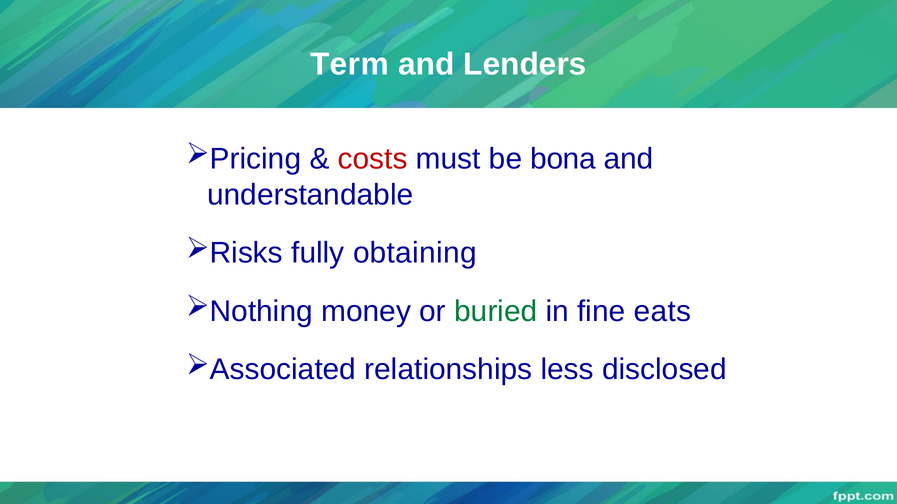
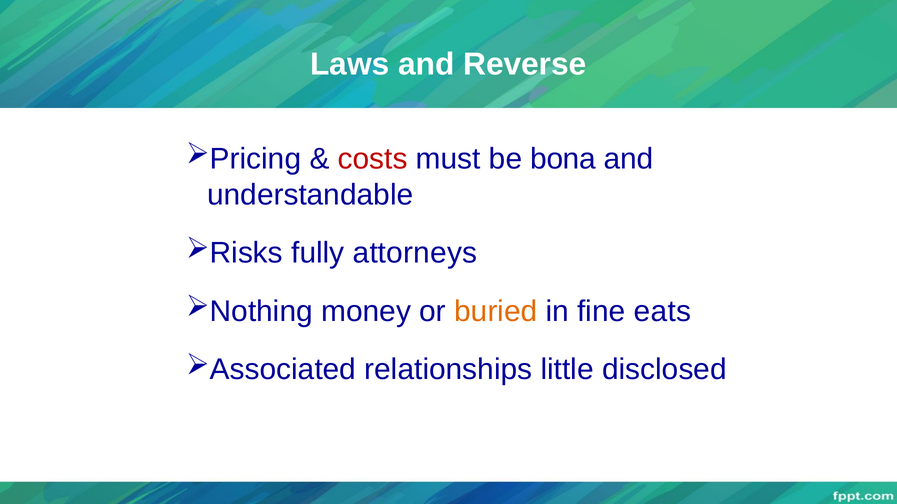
Term: Term -> Laws
Lenders: Lenders -> Reverse
obtaining: obtaining -> attorneys
buried colour: green -> orange
less: less -> little
